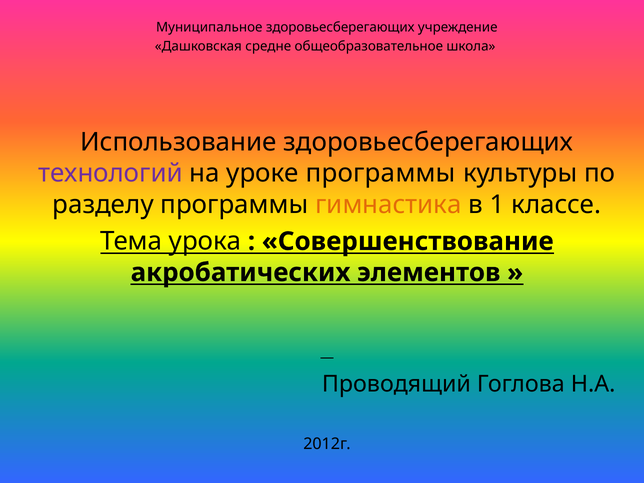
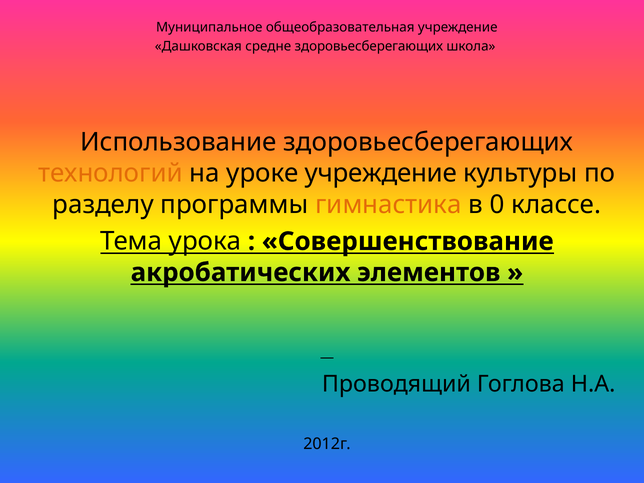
Муниципальное здоровьесберегающих: здоровьесберегающих -> общеобразовательная
средне общеобразовательное: общеобразовательное -> здоровьесберегающих
технологий colour: purple -> orange
уроке программы: программы -> учреждение
1: 1 -> 0
